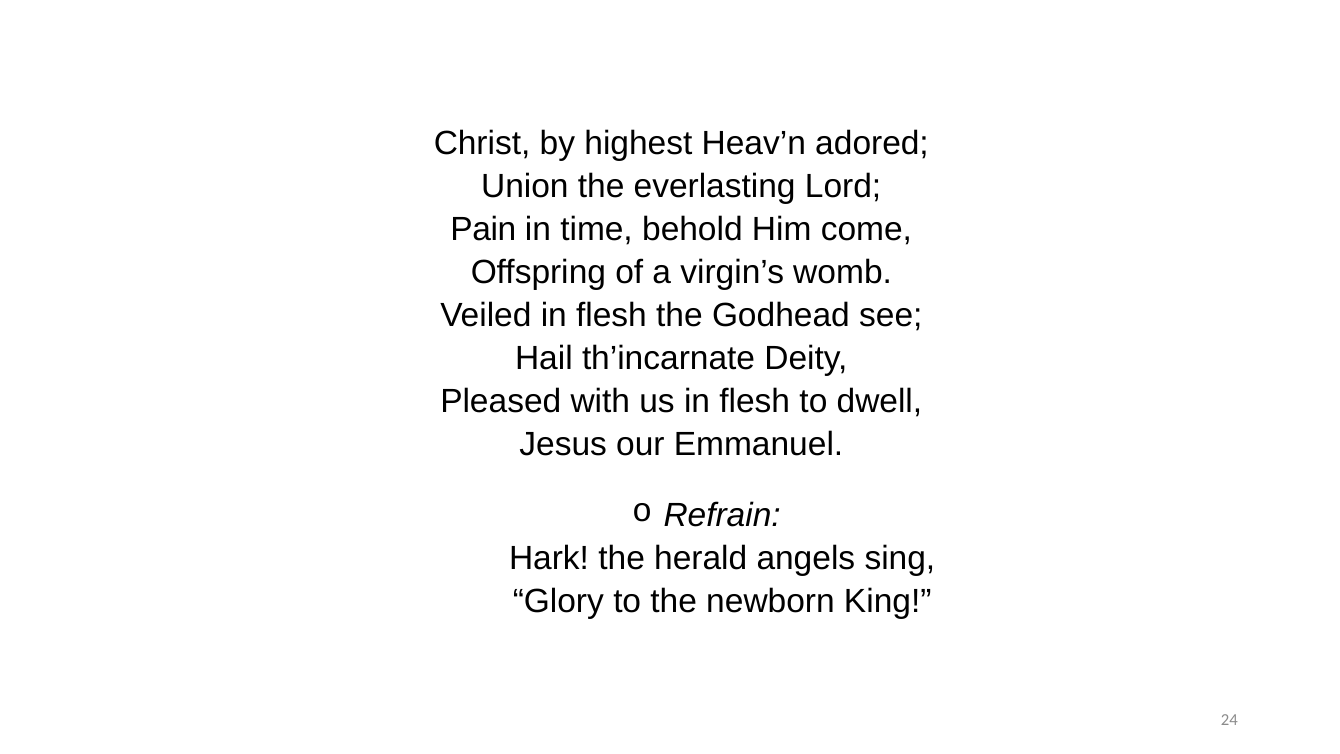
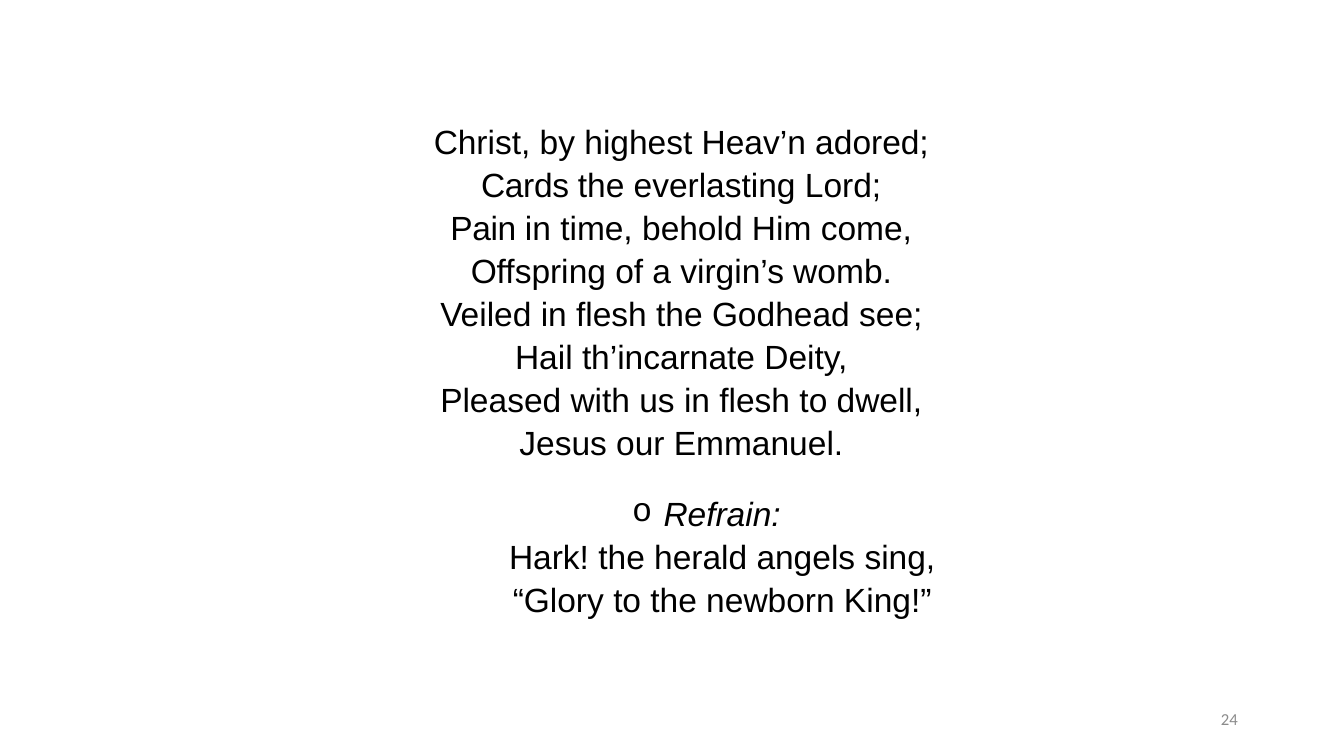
Union: Union -> Cards
